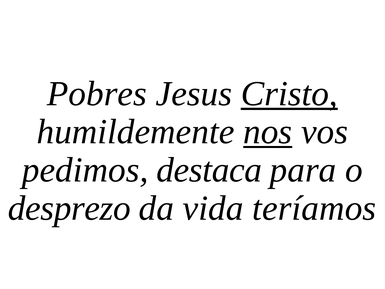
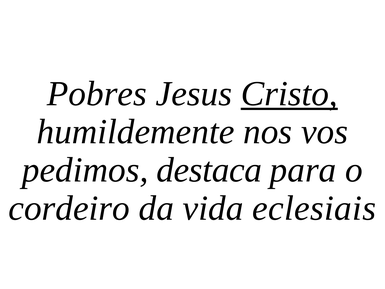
nos underline: present -> none
desprezo: desprezo -> cordeiro
teríamos: teríamos -> eclesiais
